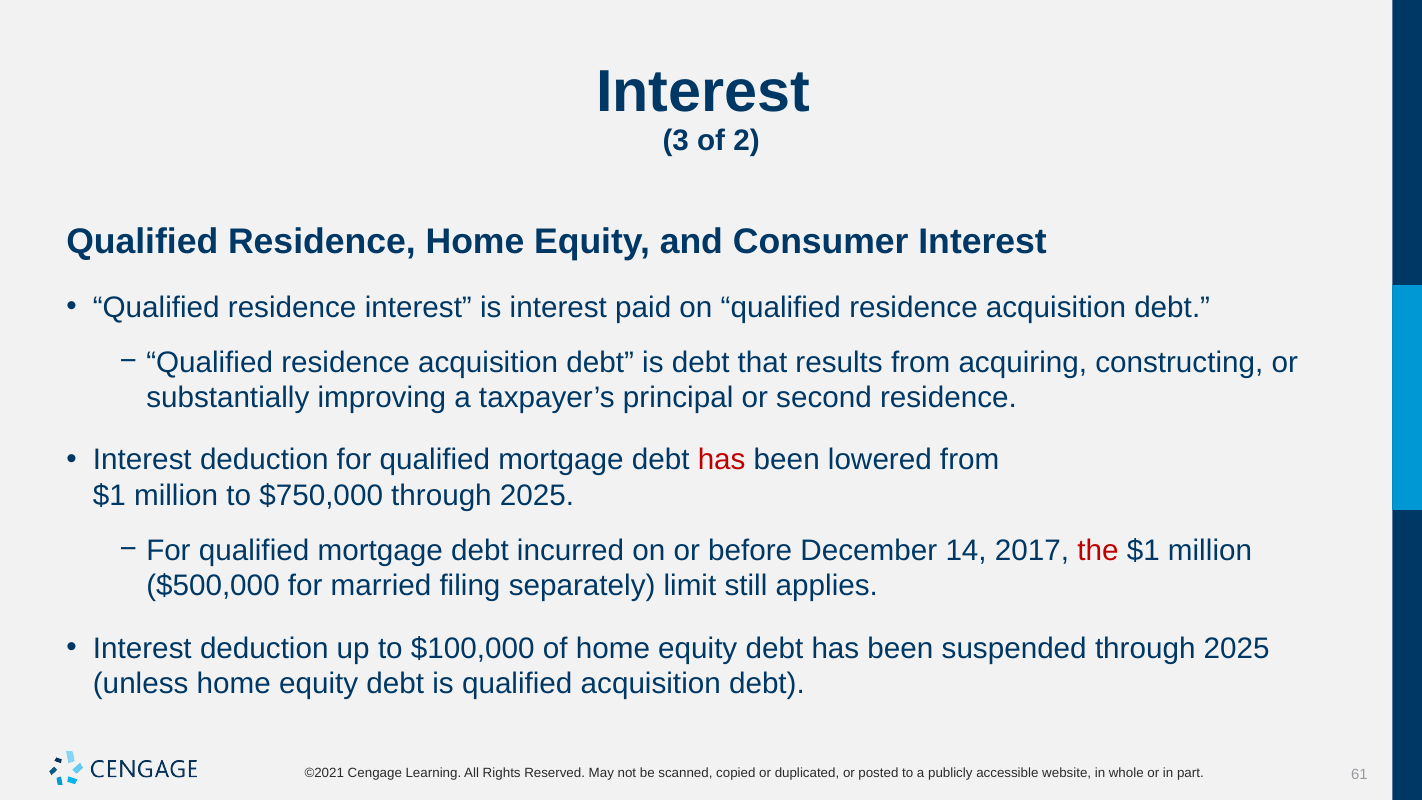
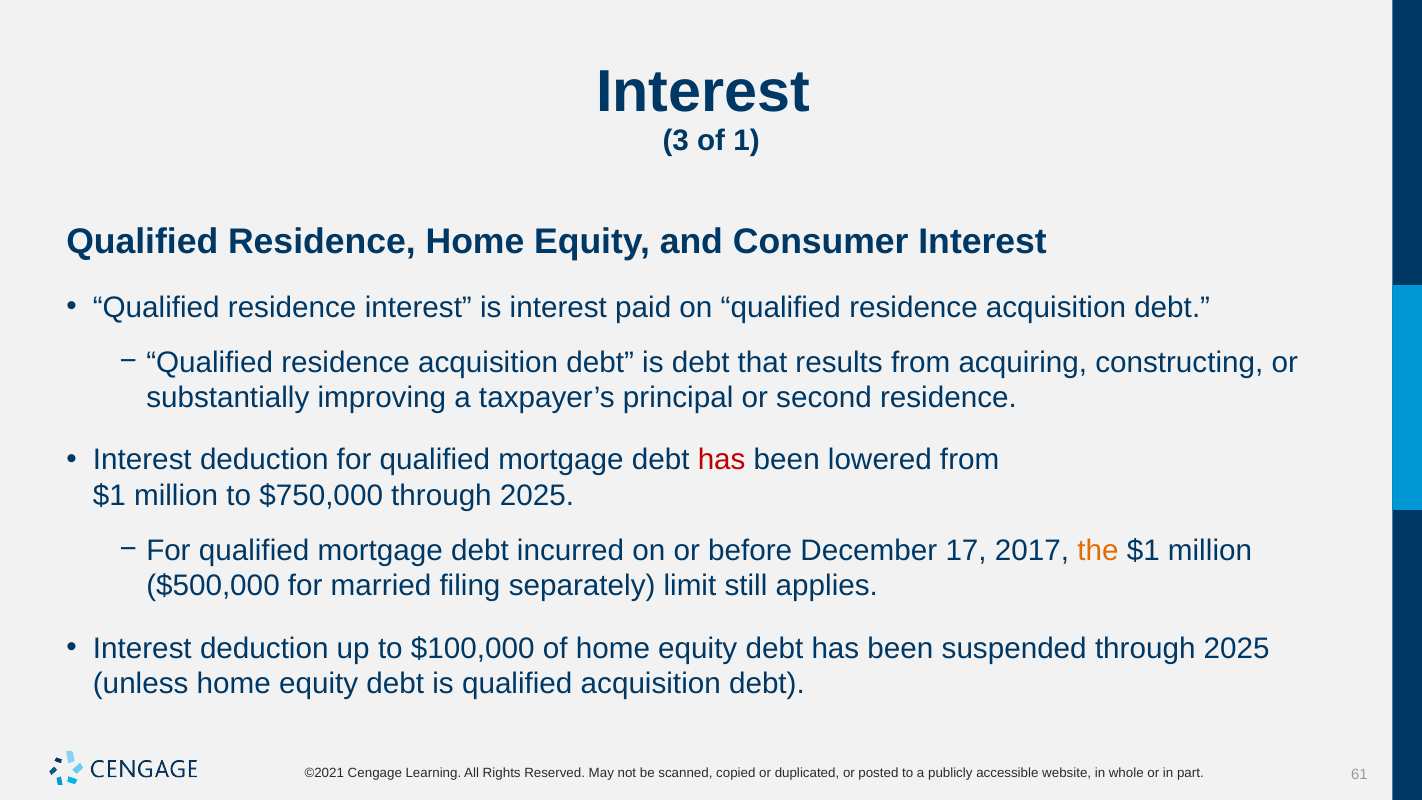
2: 2 -> 1
14: 14 -> 17
the colour: red -> orange
